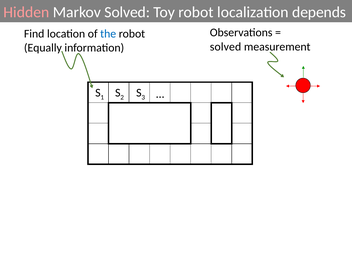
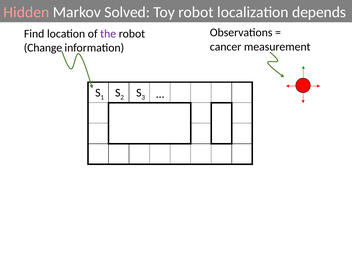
the colour: blue -> purple
solved at (226, 47): solved -> cancer
Equally: Equally -> Change
